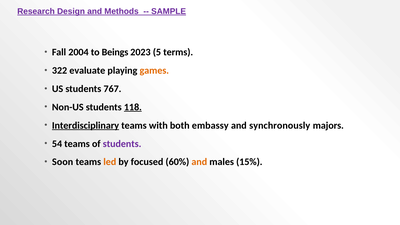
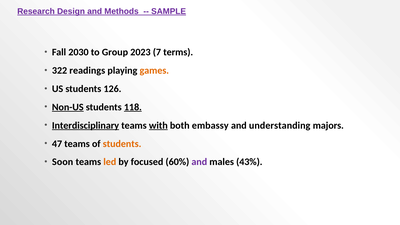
2004: 2004 -> 2030
Beings: Beings -> Group
5: 5 -> 7
evaluate: evaluate -> readings
767: 767 -> 126
Non-US underline: none -> present
with underline: none -> present
synchronously: synchronously -> understanding
54: 54 -> 47
students at (122, 144) colour: purple -> orange
and at (199, 162) colour: orange -> purple
15%: 15% -> 43%
